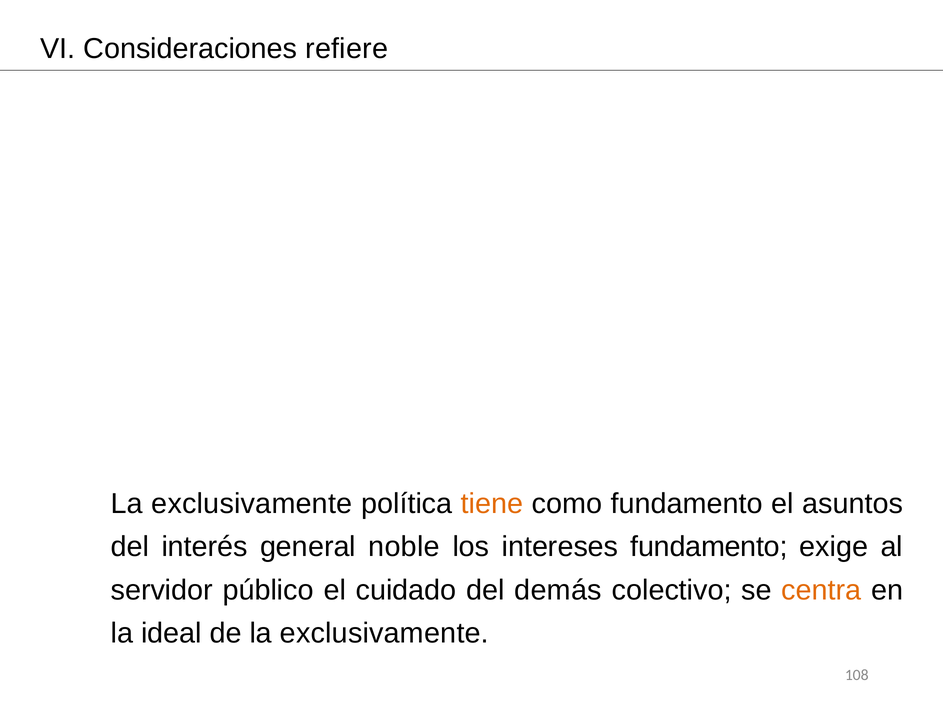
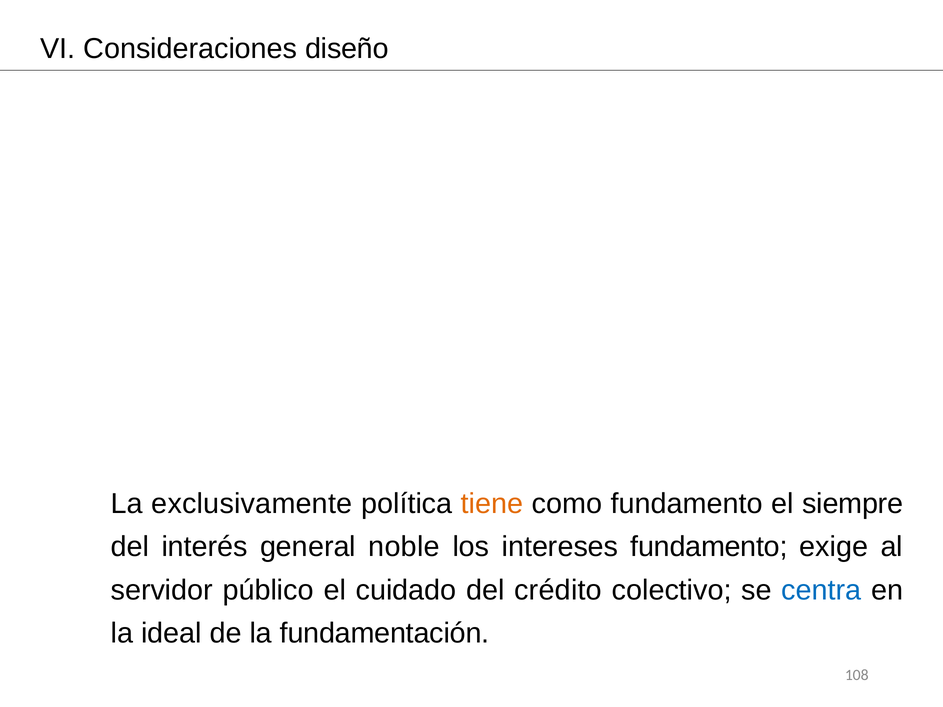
refiere: refiere -> diseño
asuntos: asuntos -> siempre
demás: demás -> crédito
centra colour: orange -> blue
de la exclusivamente: exclusivamente -> fundamentación
